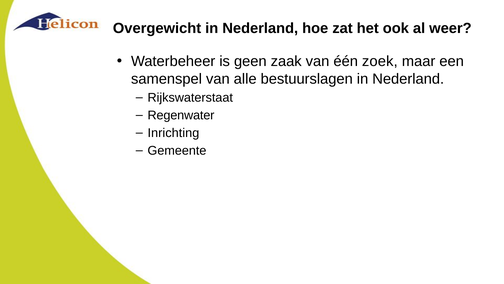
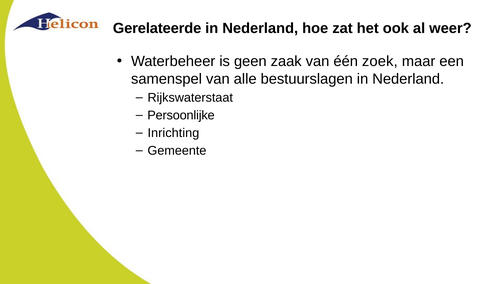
Overgewicht: Overgewicht -> Gerelateerde
Regenwater: Regenwater -> Persoonlijke
